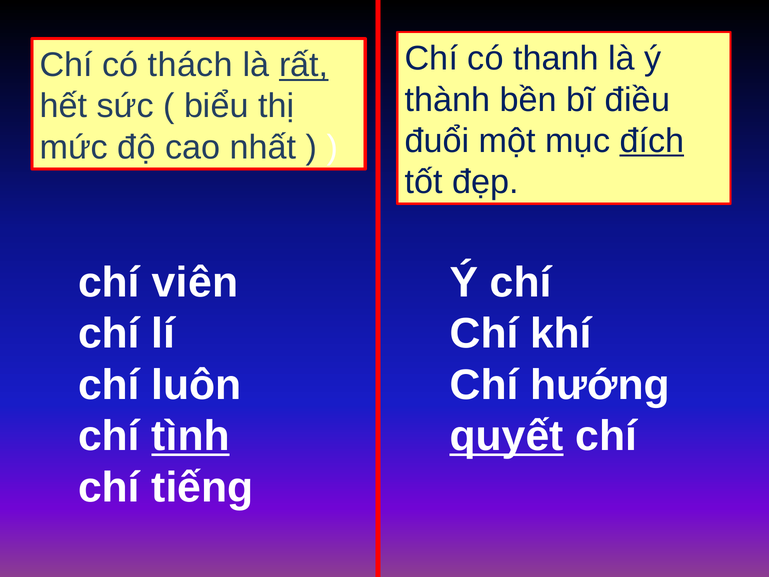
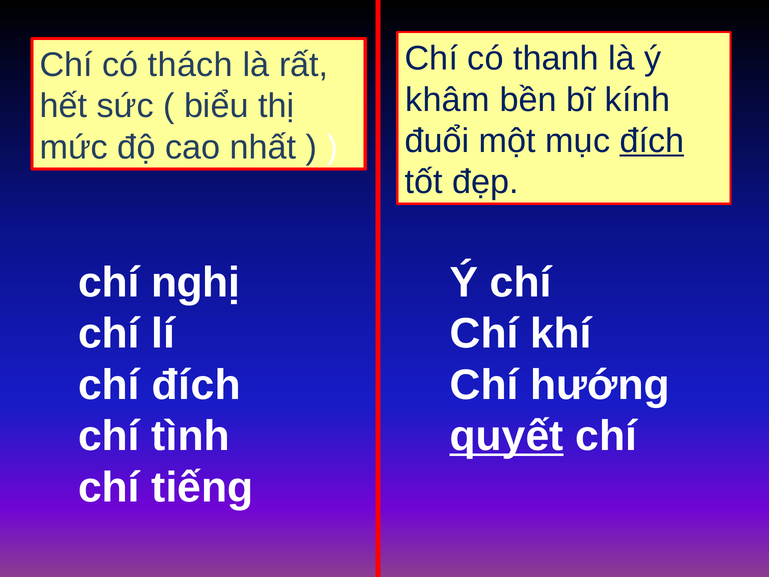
rất underline: present -> none
thành: thành -> khâm
điều: điều -> kính
viên: viên -> nghị
chí luôn: luôn -> đích
tình underline: present -> none
